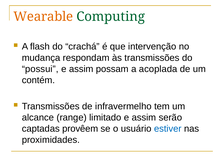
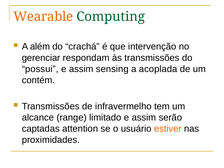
flash: flash -> além
mudança: mudança -> gerenciar
possam: possam -> sensing
provêem: provêem -> attention
estiver colour: blue -> orange
